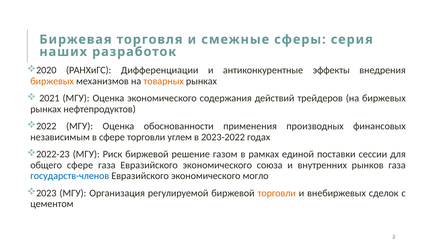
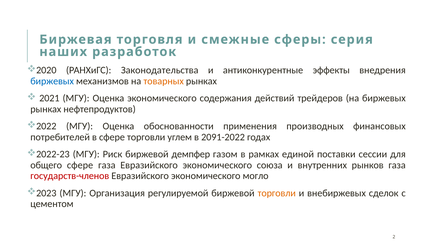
Дифференциации: Дифференциации -> Законодательства
биржевых at (52, 81) colour: orange -> blue
независимым: независимым -> потребителей
2023-2022: 2023-2022 -> 2091-2022
решение: решение -> демпфер
государств-членов colour: blue -> red
